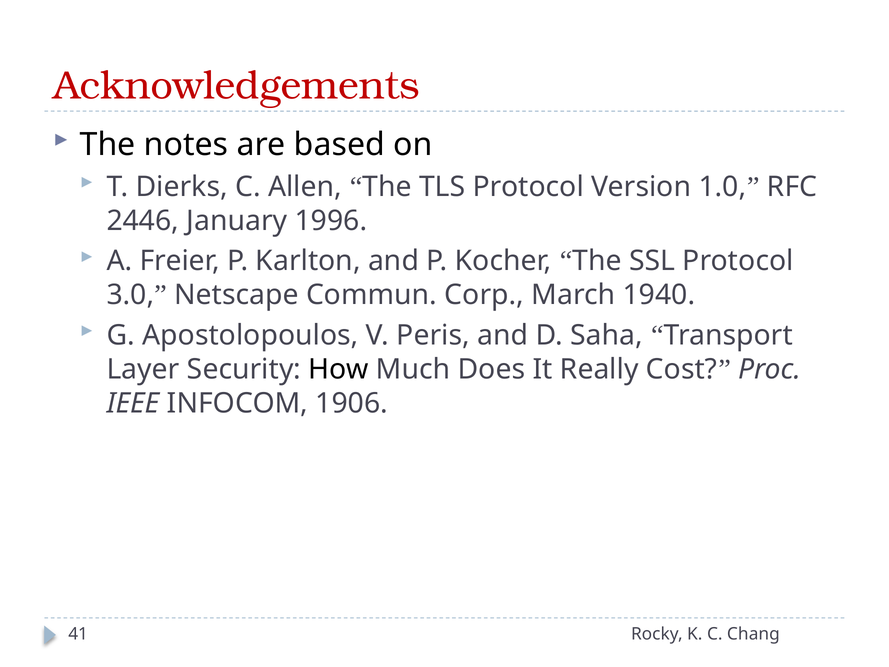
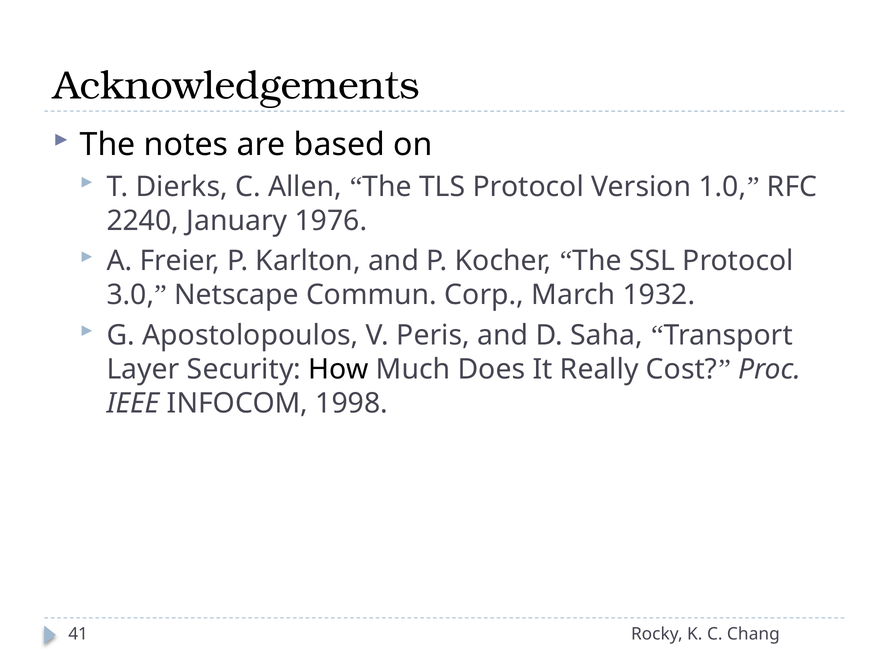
Acknowledgements colour: red -> black
2446: 2446 -> 2240
1996: 1996 -> 1976
1940: 1940 -> 1932
1906: 1906 -> 1998
